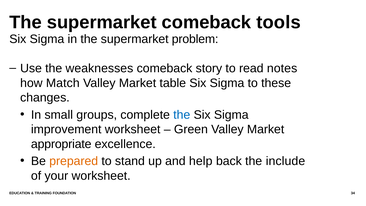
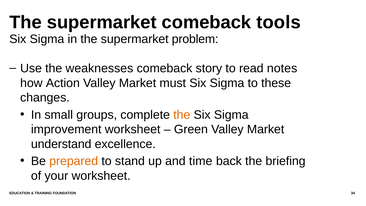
Match: Match -> Action
table: table -> must
the at (182, 115) colour: blue -> orange
appropriate: appropriate -> understand
help: help -> time
include: include -> briefing
